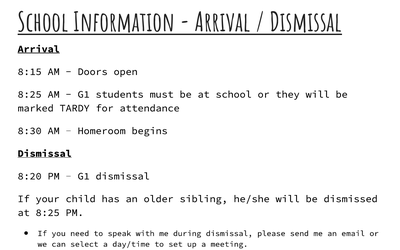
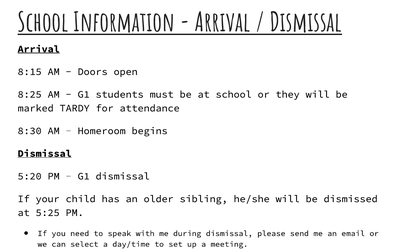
8:20: 8:20 -> 5:20
at 8:25: 8:25 -> 5:25
